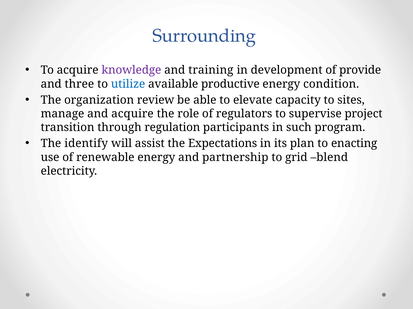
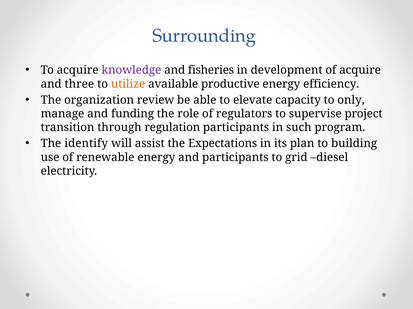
training: training -> fisheries
of provide: provide -> acquire
utilize colour: blue -> orange
condition: condition -> efficiency
sites: sites -> only
and acquire: acquire -> funding
enacting: enacting -> building
and partnership: partnership -> participants
blend: blend -> diesel
